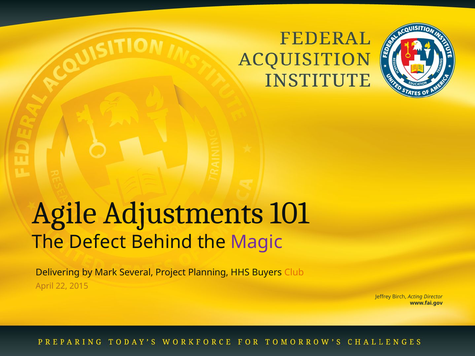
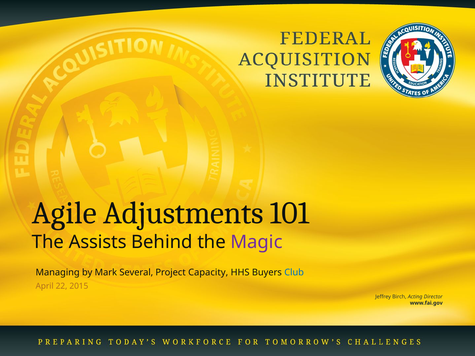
Defect: Defect -> Assists
Delivering: Delivering -> Managing
Planning: Planning -> Capacity
Club colour: orange -> blue
